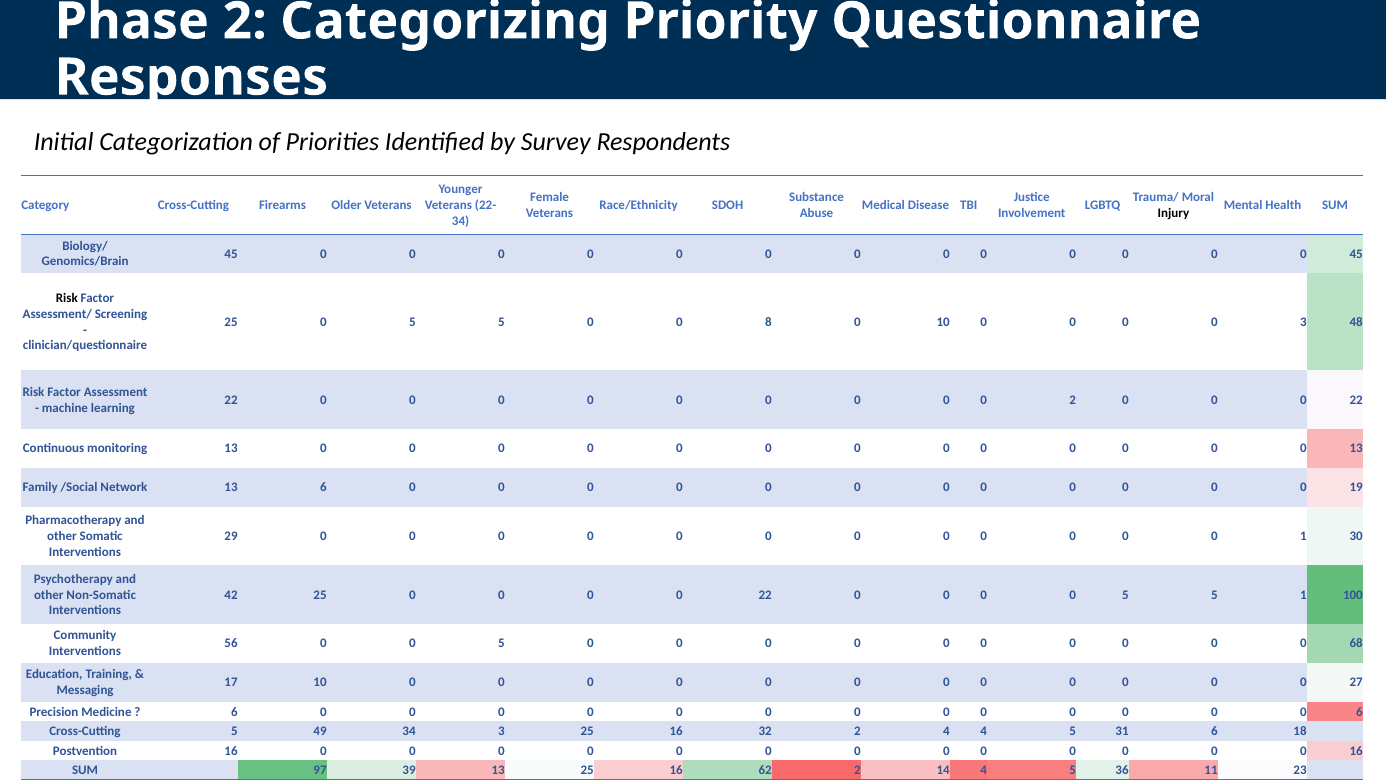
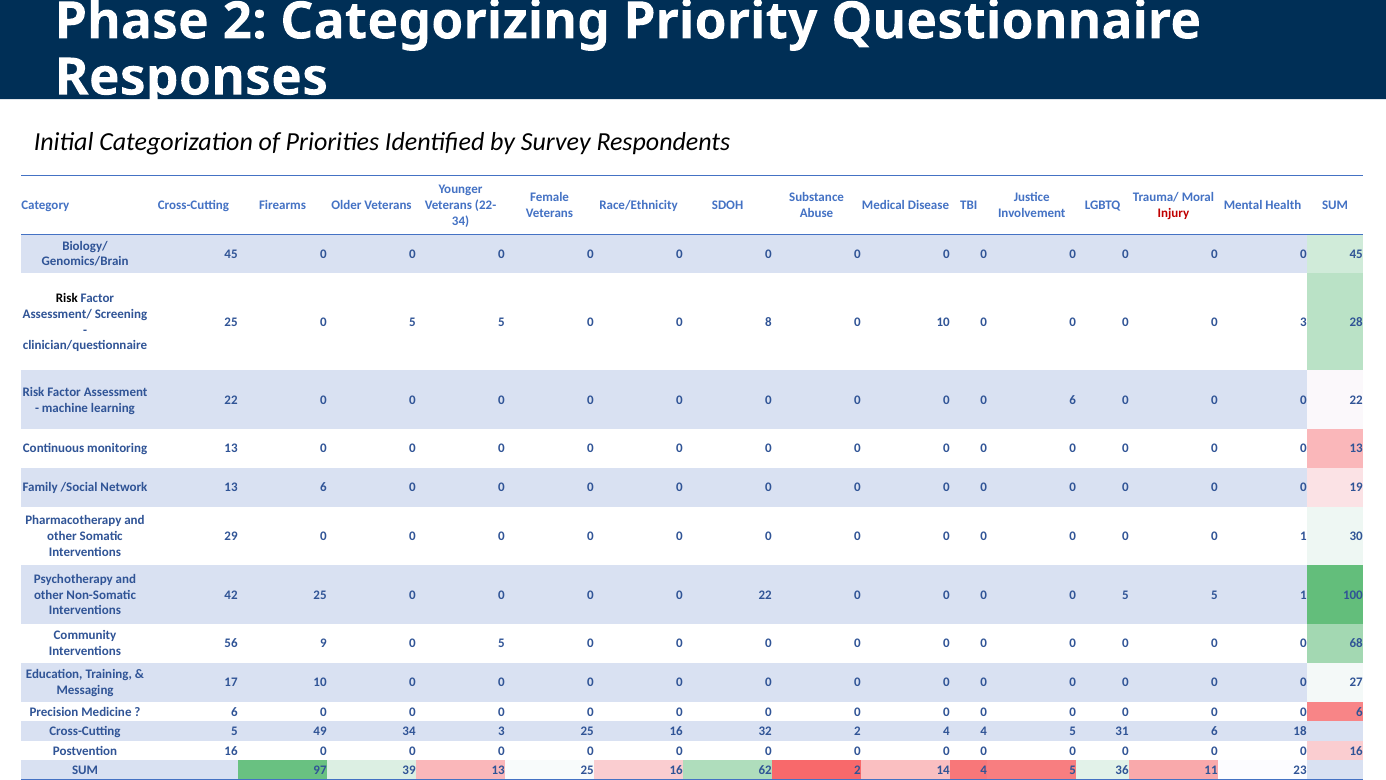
Injury colour: black -> red
48: 48 -> 28
2 at (1073, 400): 2 -> 6
56 0: 0 -> 9
